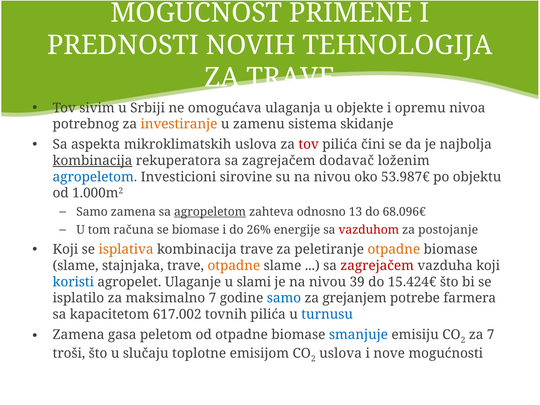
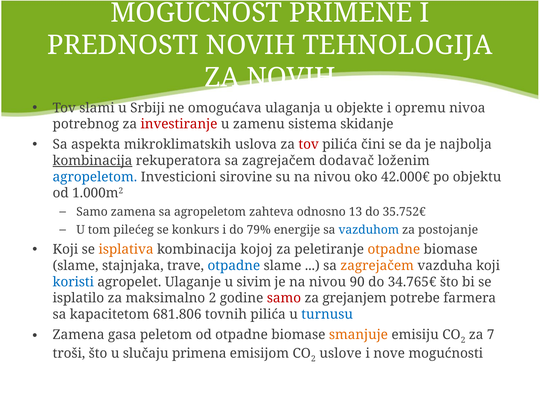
ZA TRAVE: TRAVE -> NOVIH
sivim: sivim -> slami
investiranje colour: orange -> red
53.987€: 53.987€ -> 42.000€
agropeletom at (210, 212) underline: present -> none
68.096€: 68.096€ -> 35.752€
računa: računa -> pilećeg
se biomase: biomase -> konkurs
26%: 26% -> 79%
vazduhom colour: red -> blue
kombinacija trave: trave -> kojoj
otpadne at (234, 266) colour: orange -> blue
zagrejačem at (377, 266) colour: red -> orange
slami: slami -> sivim
39: 39 -> 90
15.424€: 15.424€ -> 34.765€
maksimalno 7: 7 -> 2
samo at (284, 298) colour: blue -> red
617.002: 617.002 -> 681.806
smanjuje colour: blue -> orange
toplotne: toplotne -> primena
uslova at (341, 353): uslova -> uslove
